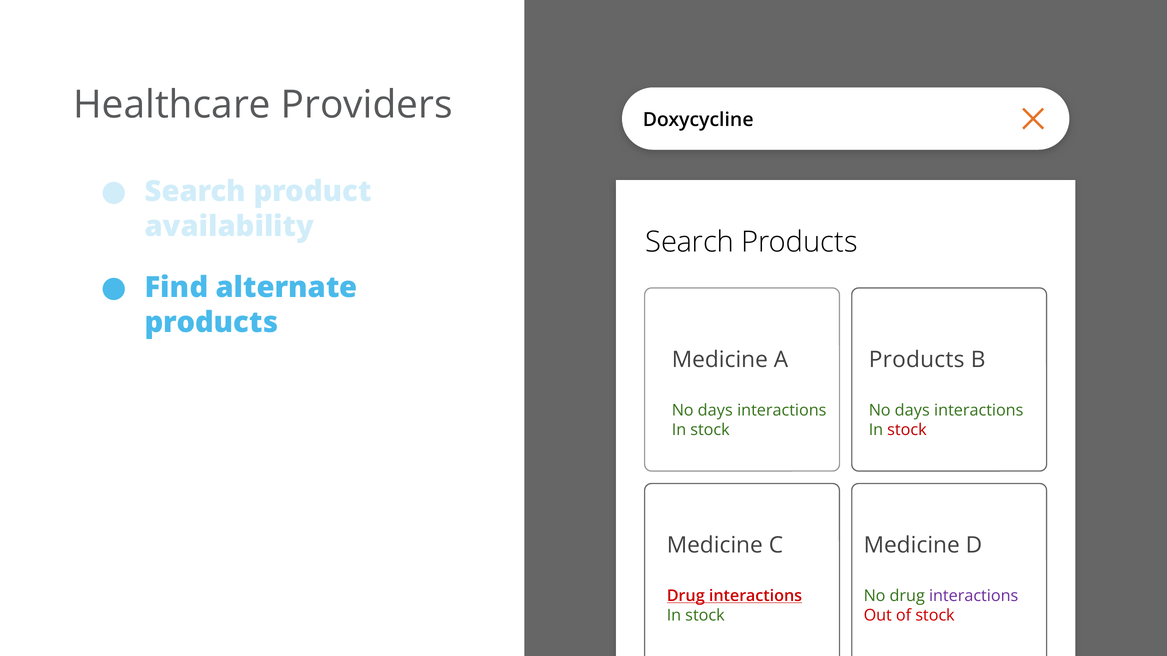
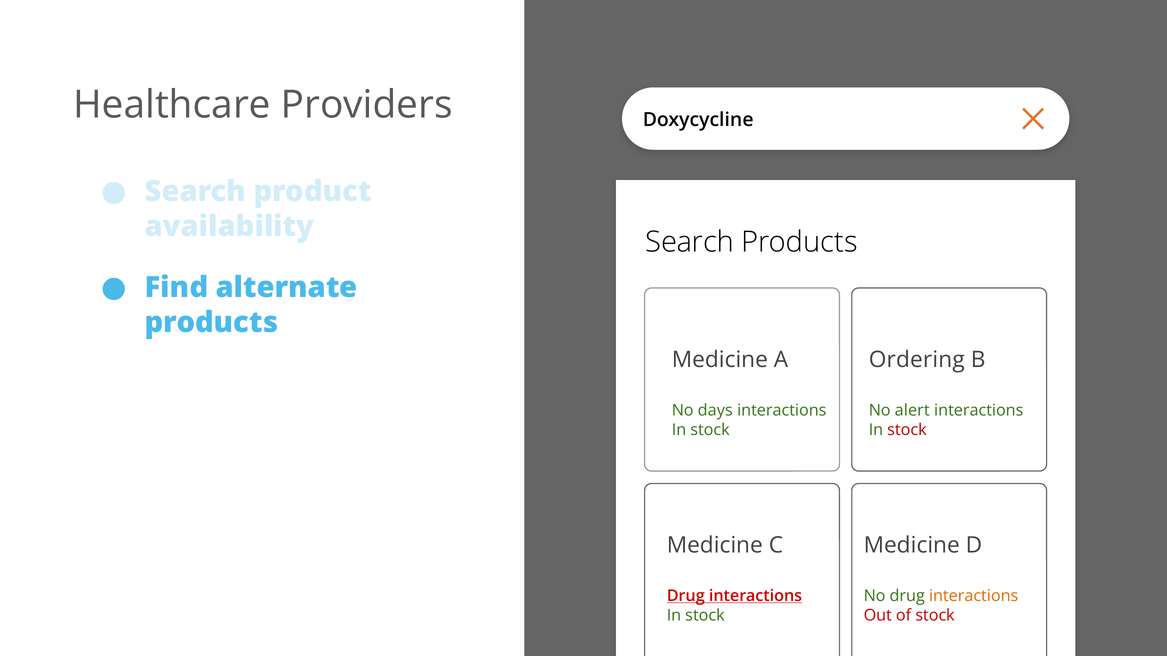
Products at (917, 360): Products -> Ordering
days at (912, 411): days -> alert
interactions at (974, 596) colour: purple -> orange
